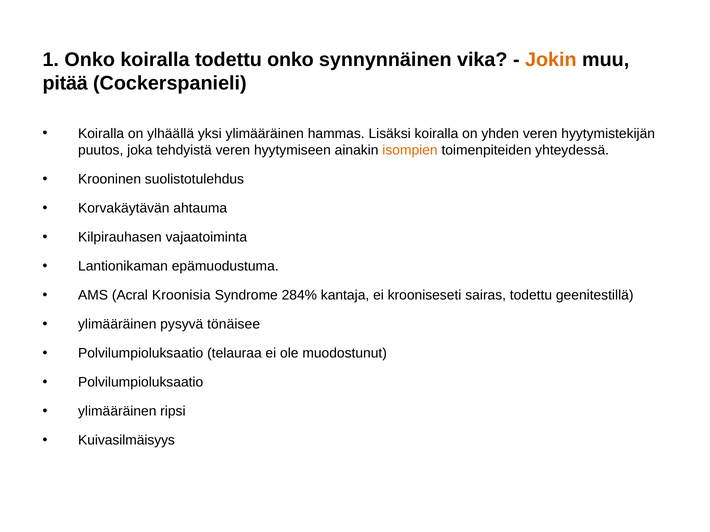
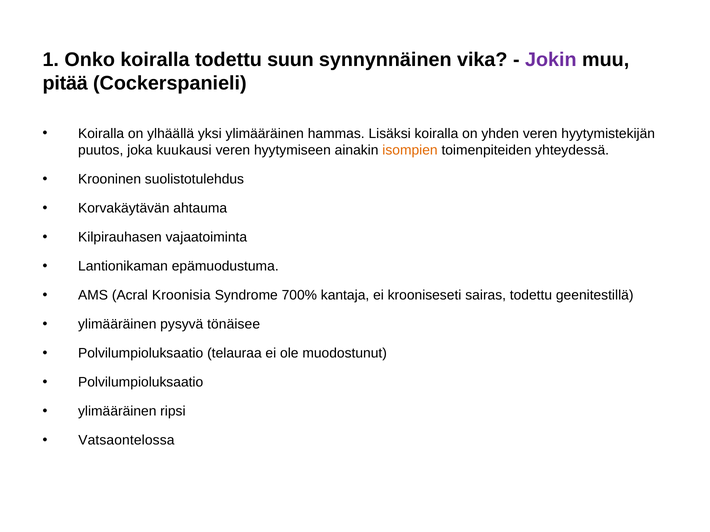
todettu onko: onko -> suun
Jokin colour: orange -> purple
tehdyistä: tehdyistä -> kuukausi
284%: 284% -> 700%
Kuivasilmäisyys: Kuivasilmäisyys -> Vatsaontelossa
